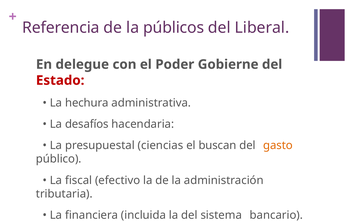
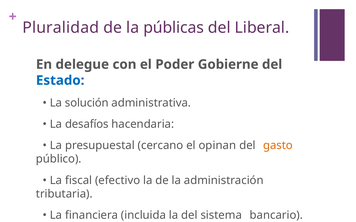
Referencia: Referencia -> Pluralidad
públicos: públicos -> públicas
Estado colour: red -> blue
hechura: hechura -> solución
ciencias: ciencias -> cercano
buscan: buscan -> opinan
